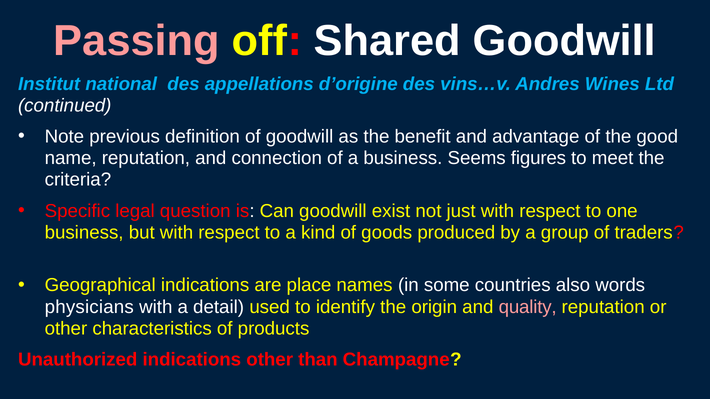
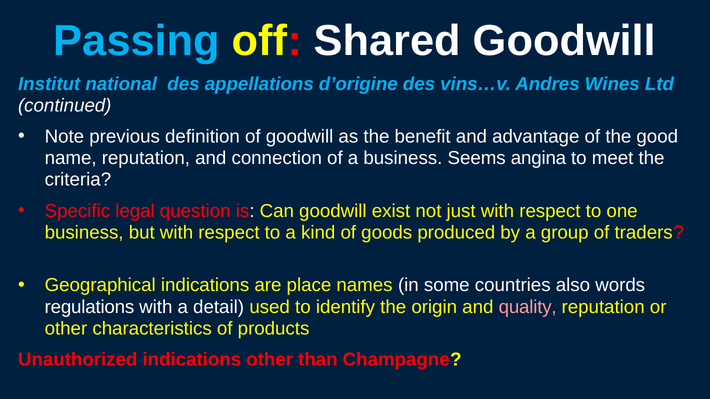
Passing colour: pink -> light blue
figures: figures -> angina
physicians: physicians -> regulations
